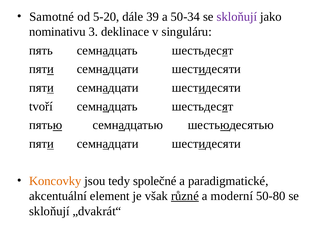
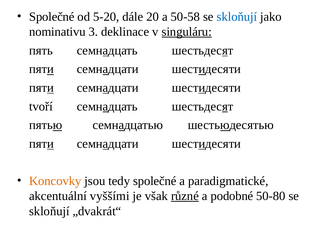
Samotné at (52, 17): Samotné -> Společné
39: 39 -> 20
50-34: 50-34 -> 50-58
skloňují at (237, 17) colour: purple -> blue
singuláru underline: none -> present
element: element -> vyššími
moderní: moderní -> podobné
